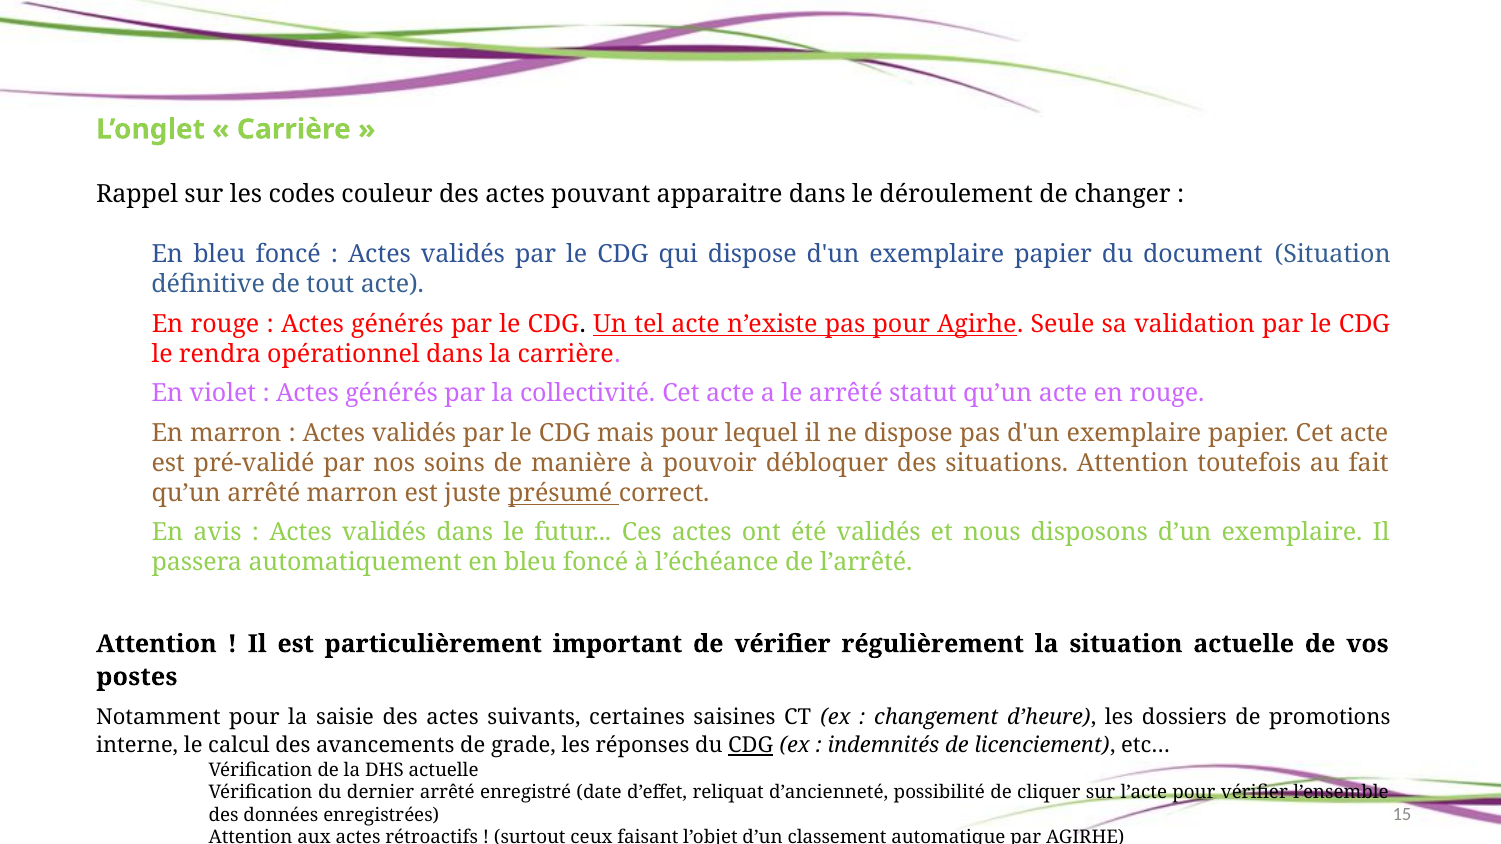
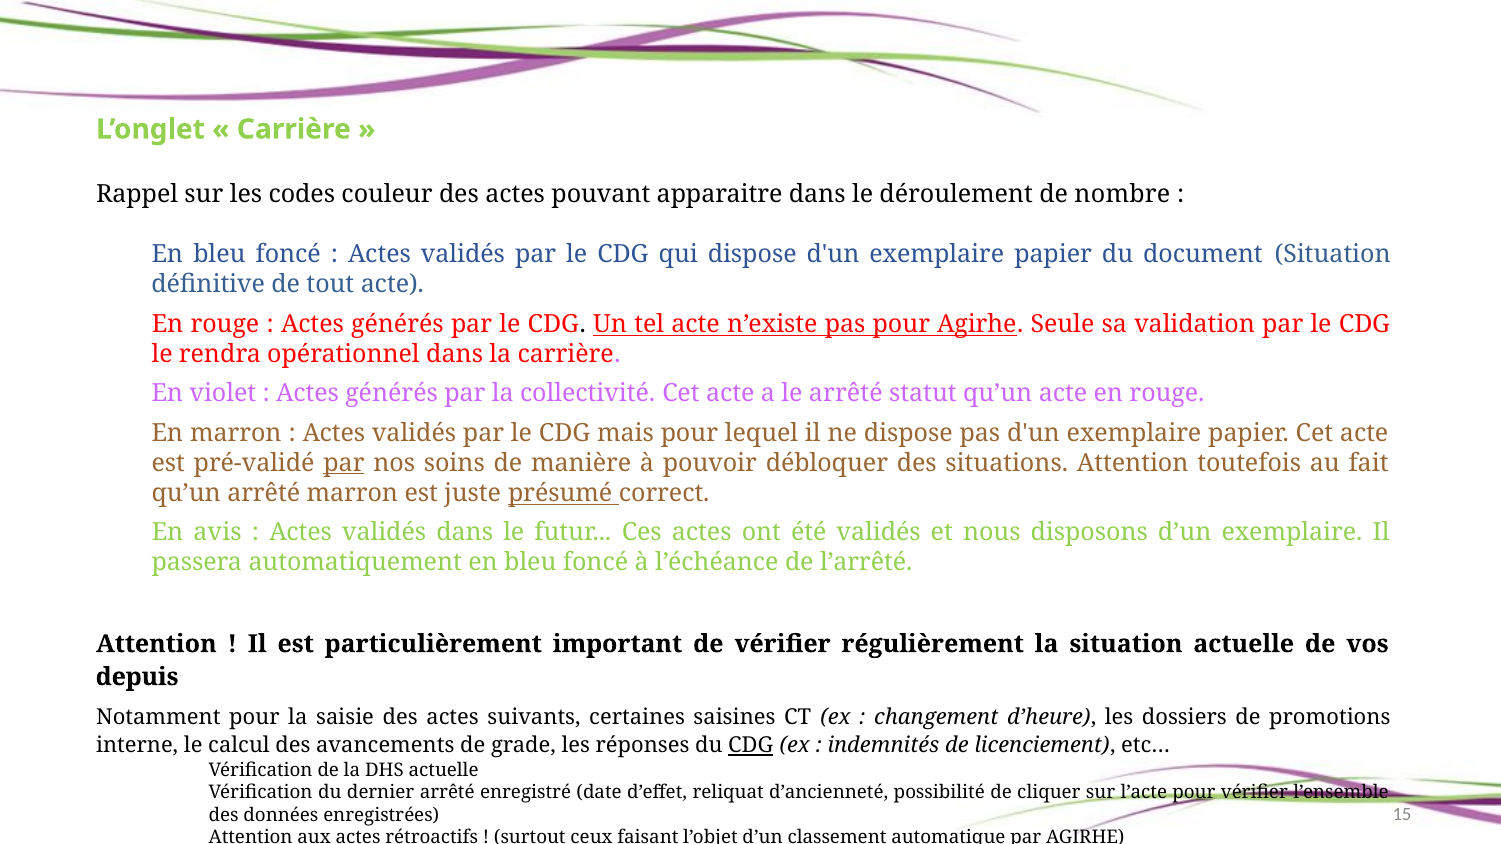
changer: changer -> nombre
par at (344, 463) underline: none -> present
postes: postes -> depuis
